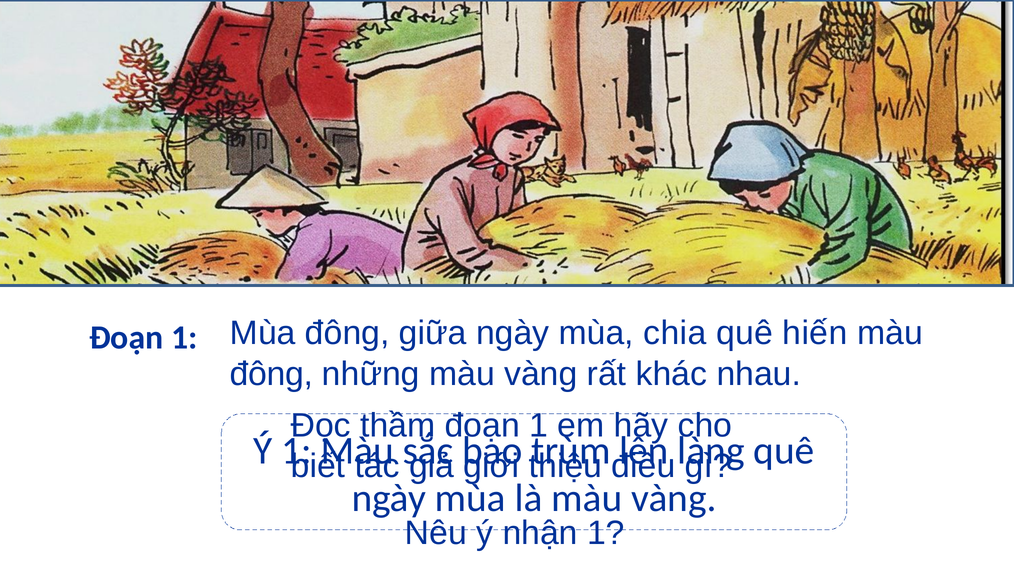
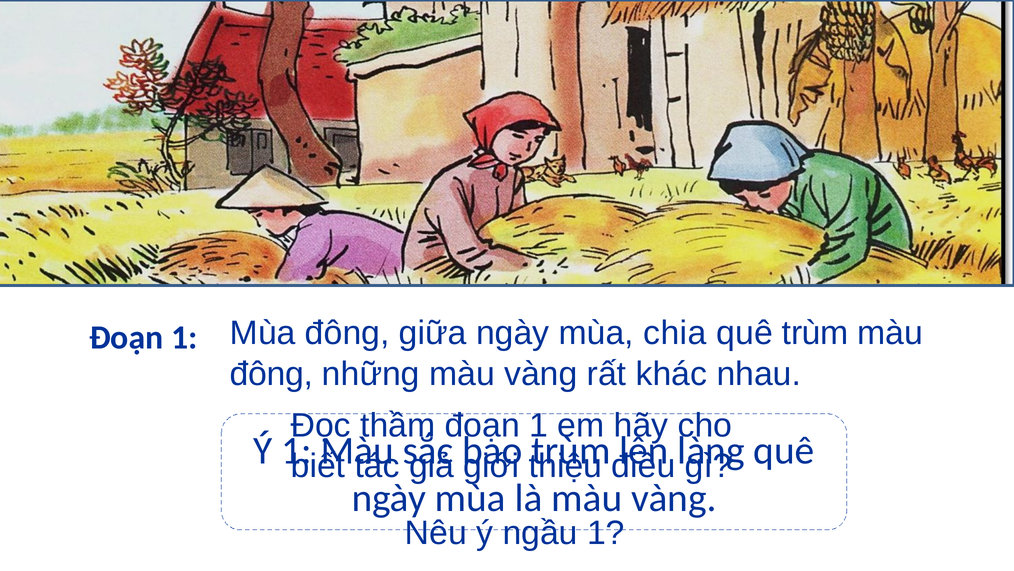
quê hiến: hiến -> trùm
nhận: nhận -> ngầu
